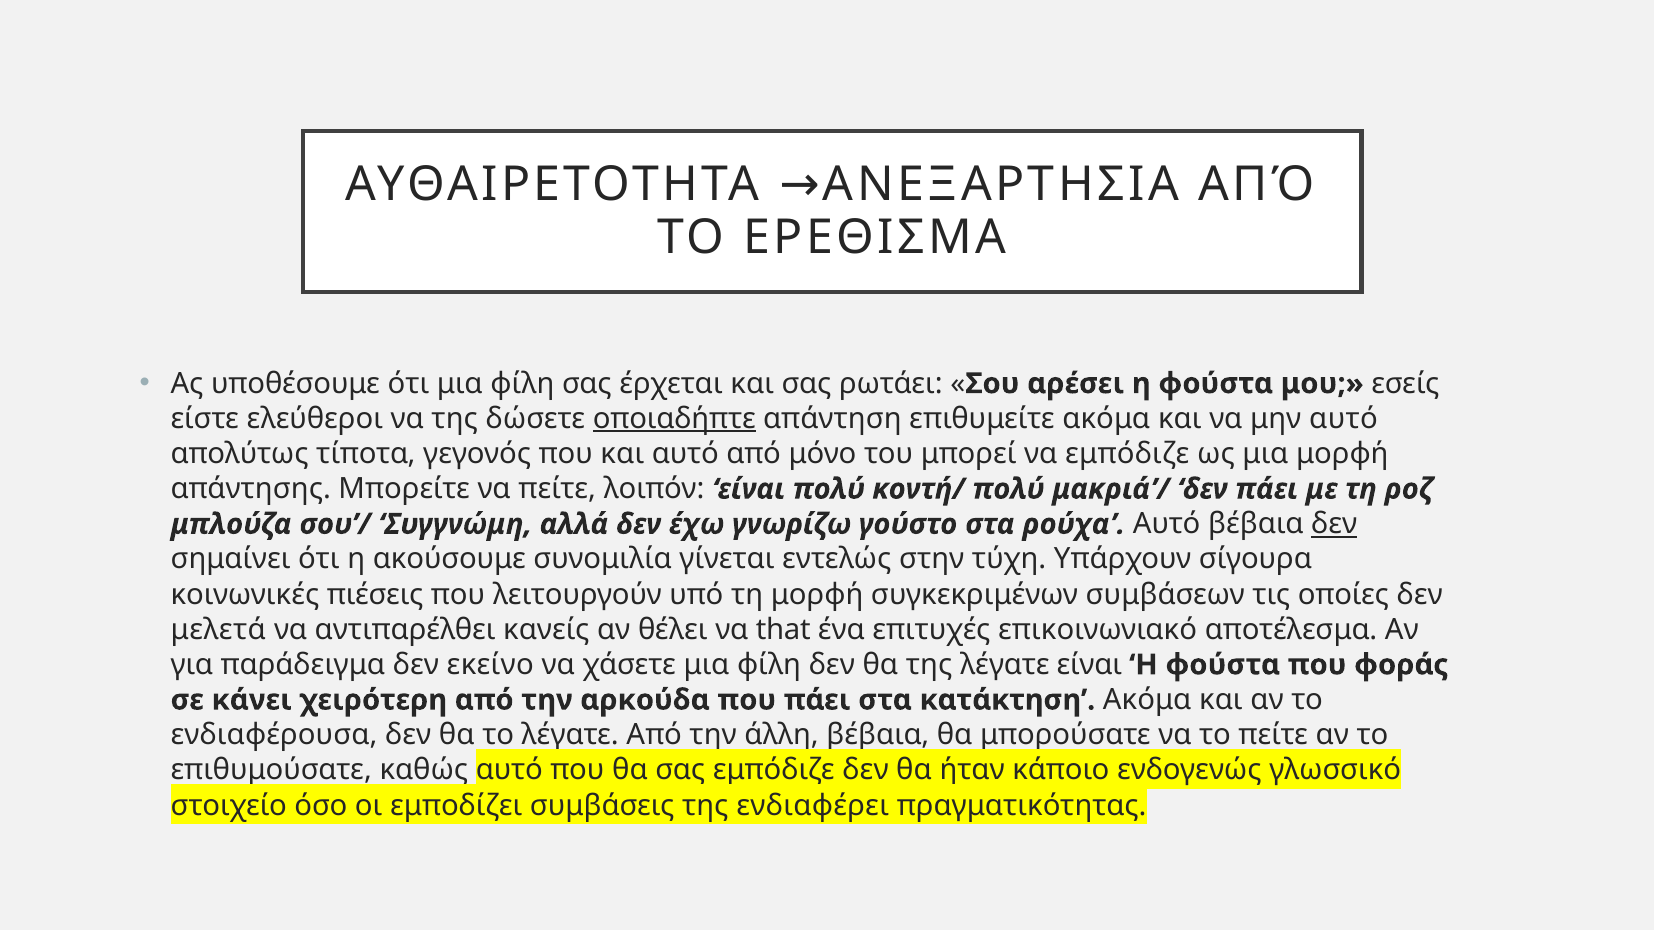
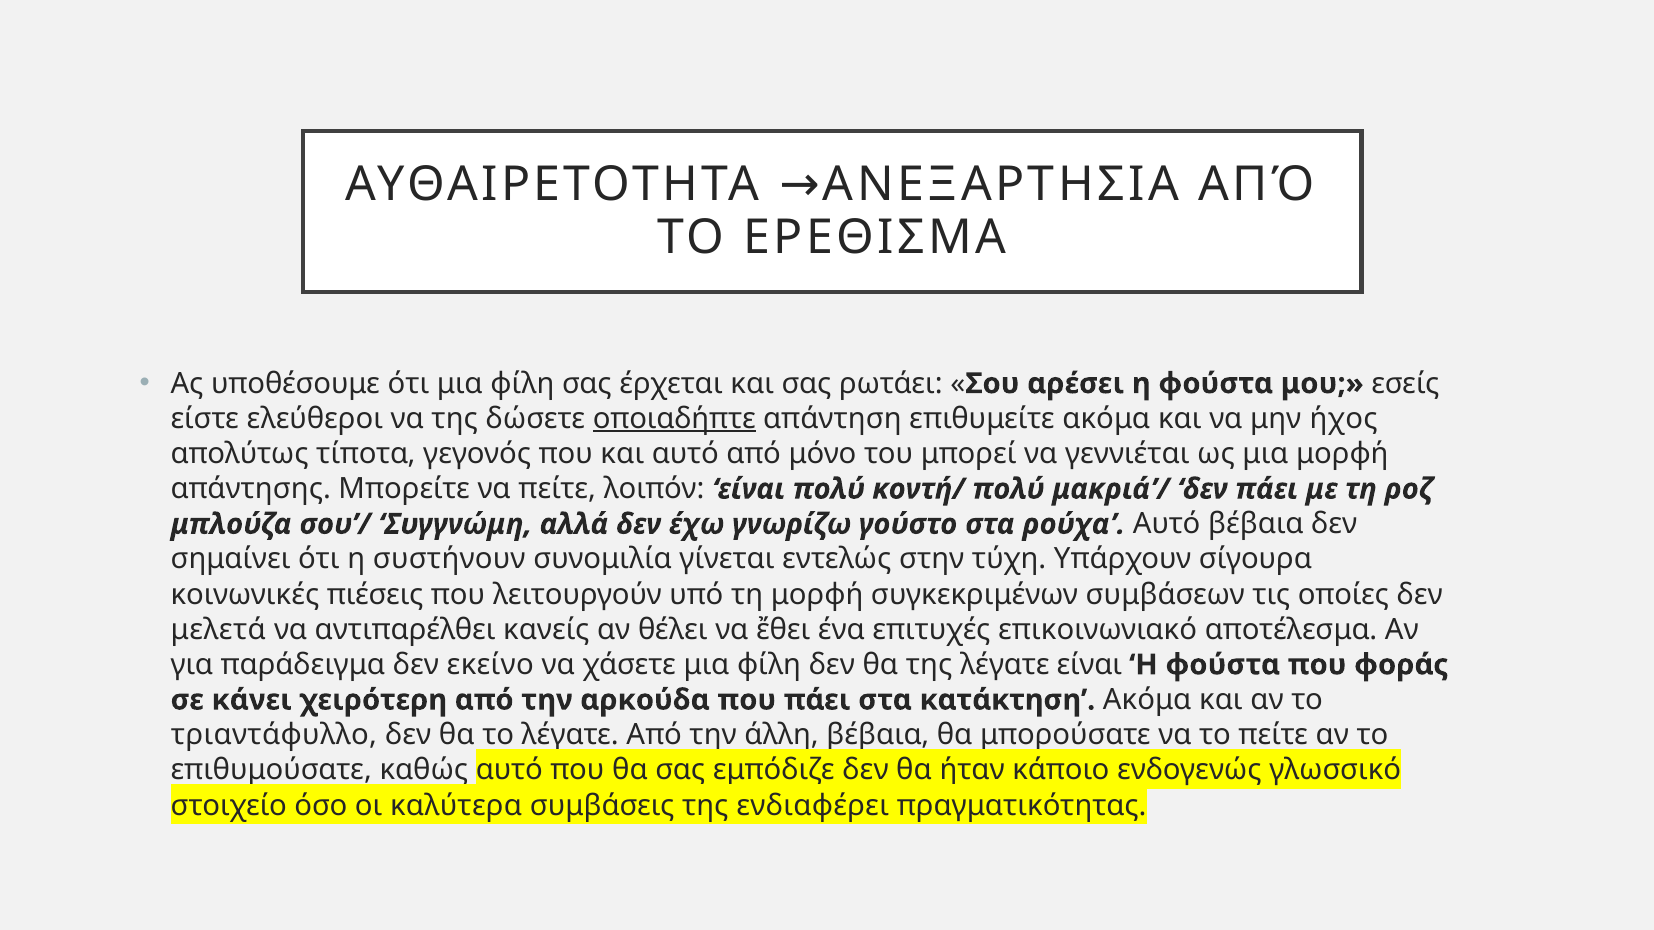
μην αυτό: αυτό -> ήχος
να εμπόδιζε: εμπόδιζε -> γεννιέται
δεν at (1334, 524) underline: present -> none
ακούσουμε: ακούσουμε -> συστήνουν
that: that -> ἔθει
ενδιαφέρουσα: ενδιαφέρουσα -> τριαντάφυλλο
εμποδίζει: εμποδίζει -> καλύτερα
